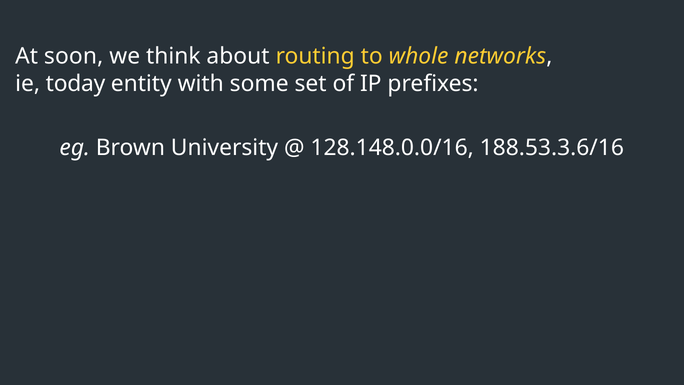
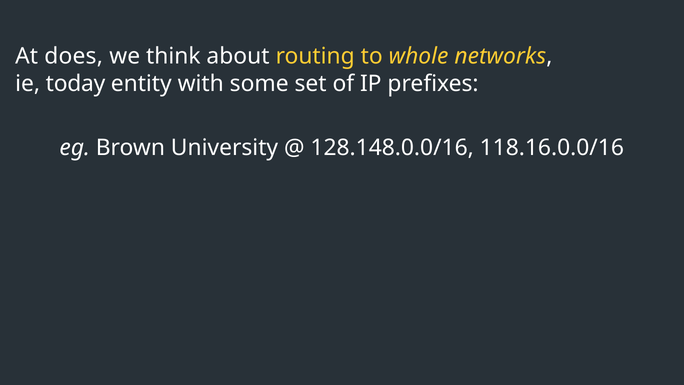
soon: soon -> does
188.53.3.6/16: 188.53.3.6/16 -> 118.16.0.0/16
